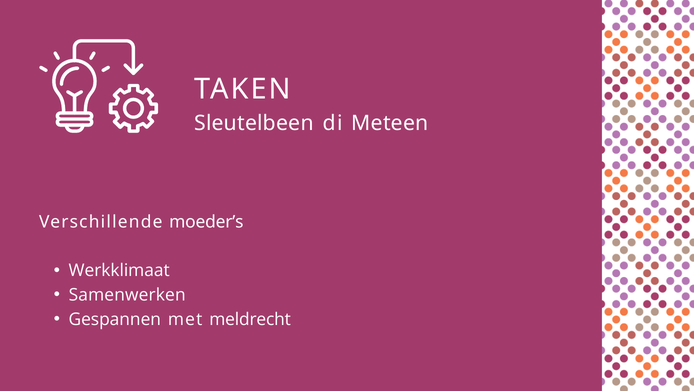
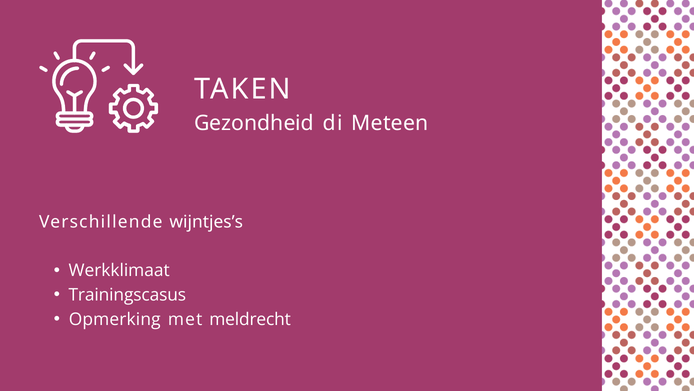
Sleutelbeen: Sleutelbeen -> Gezondheid
moeder’s: moeder’s -> wijntjes’s
Samenwerken: Samenwerken -> Trainingscasus
Gespannen: Gespannen -> Opmerking
